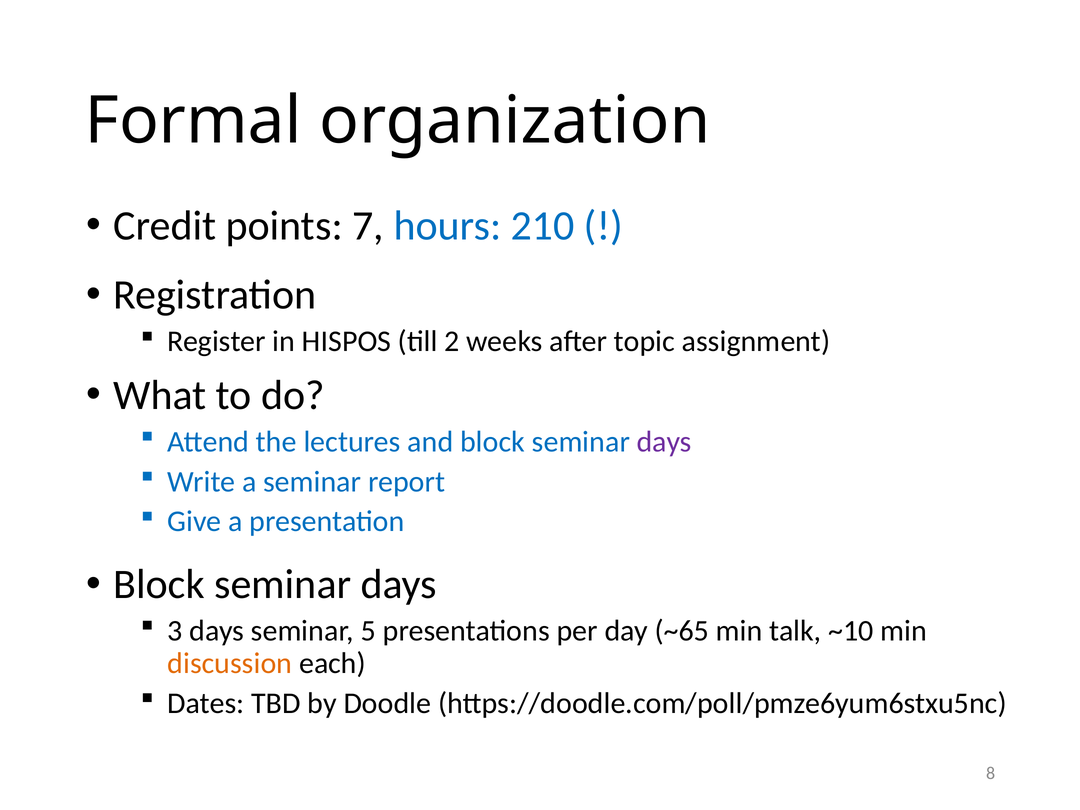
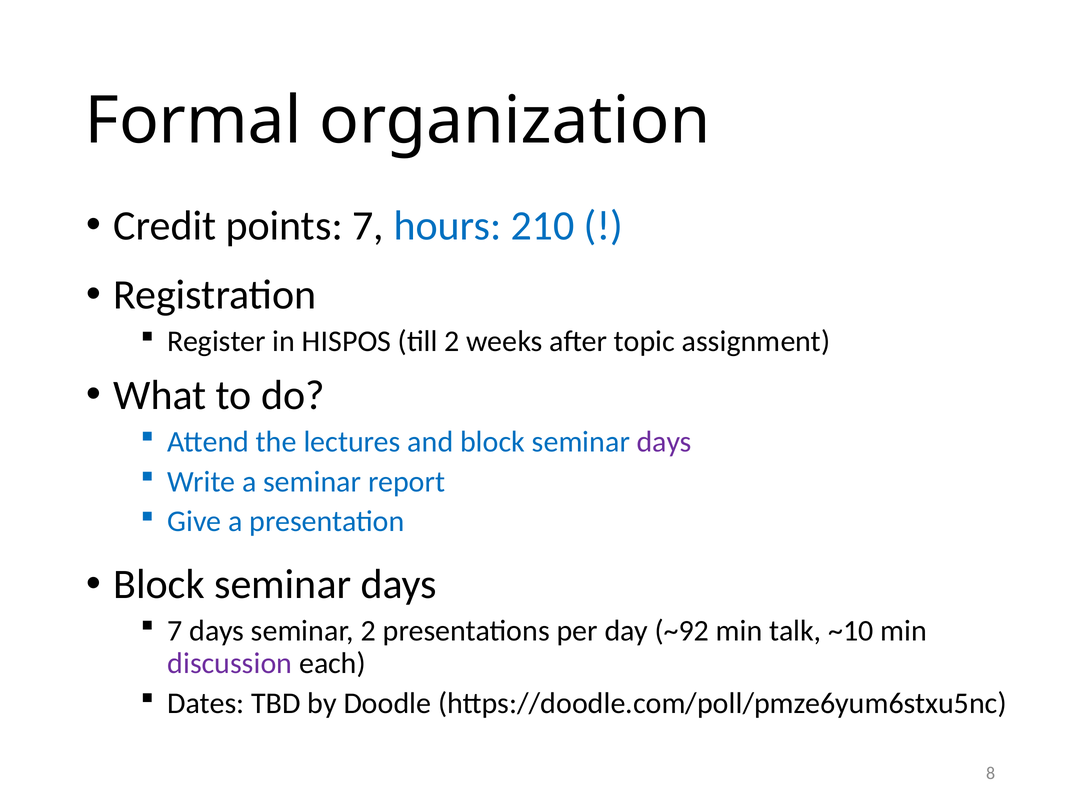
3 at (175, 631): 3 -> 7
seminar 5: 5 -> 2
~65: ~65 -> ~92
discussion colour: orange -> purple
